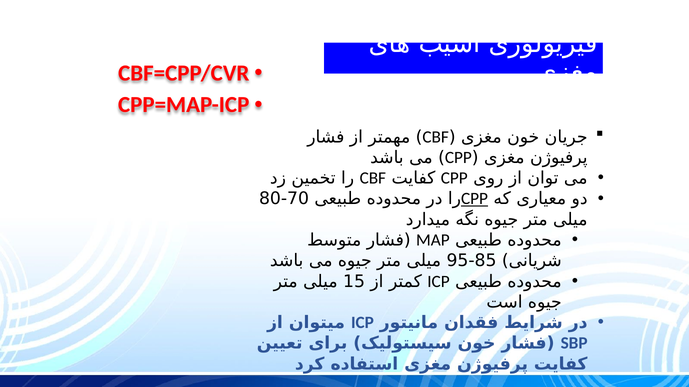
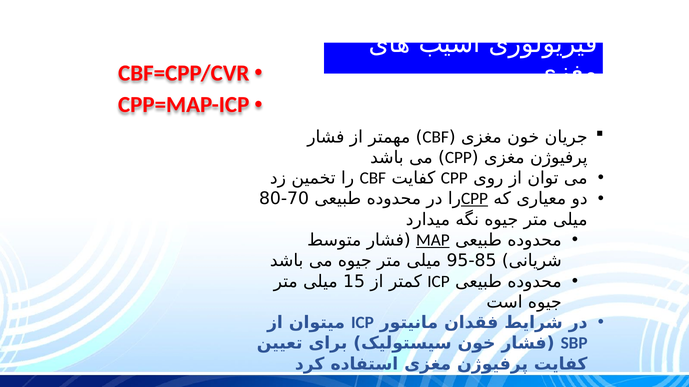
MAP underline: none -> present
